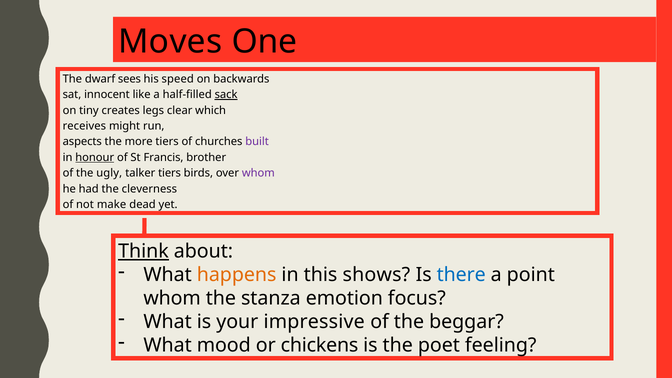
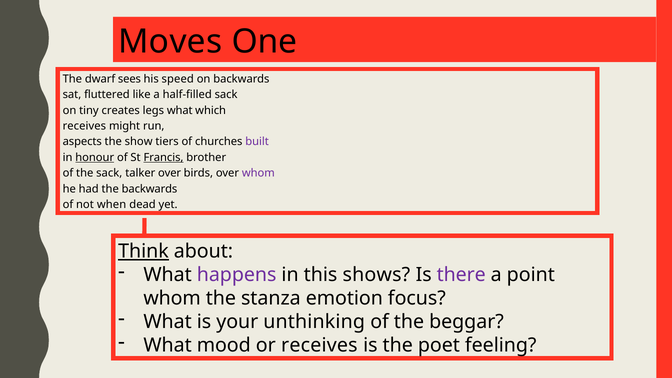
innocent: innocent -> fluttered
sack at (226, 95) underline: present -> none
legs clear: clear -> what
more: more -> show
Francis underline: none -> present
the ugly: ugly -> sack
talker tiers: tiers -> over
the cleverness: cleverness -> backwards
make: make -> when
happens colour: orange -> purple
there colour: blue -> purple
impressive: impressive -> unthinking
or chickens: chickens -> receives
